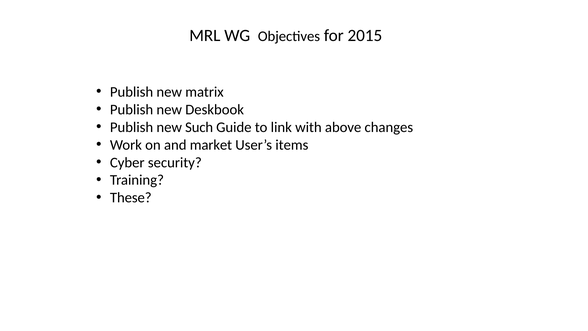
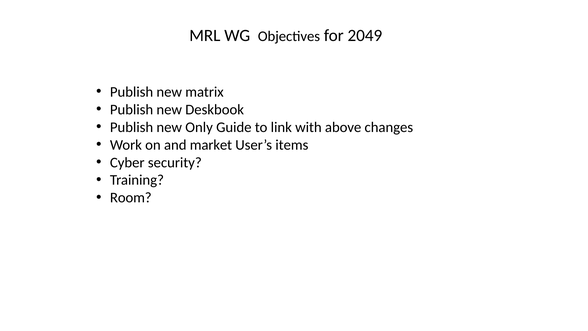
2015: 2015 -> 2049
Such: Such -> Only
These: These -> Room
